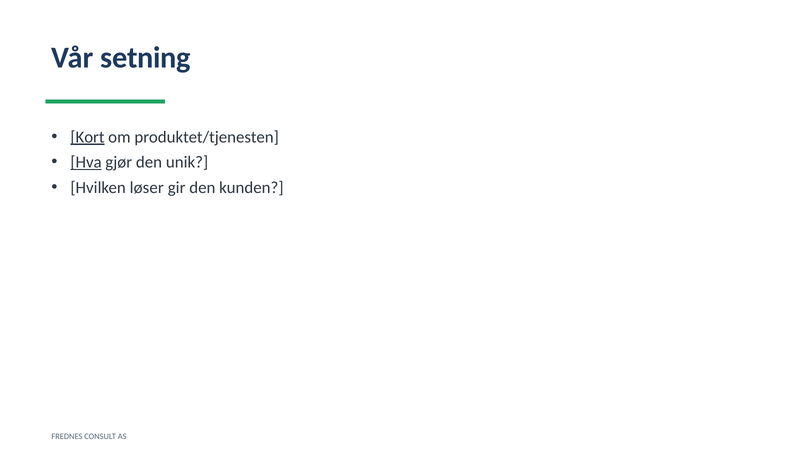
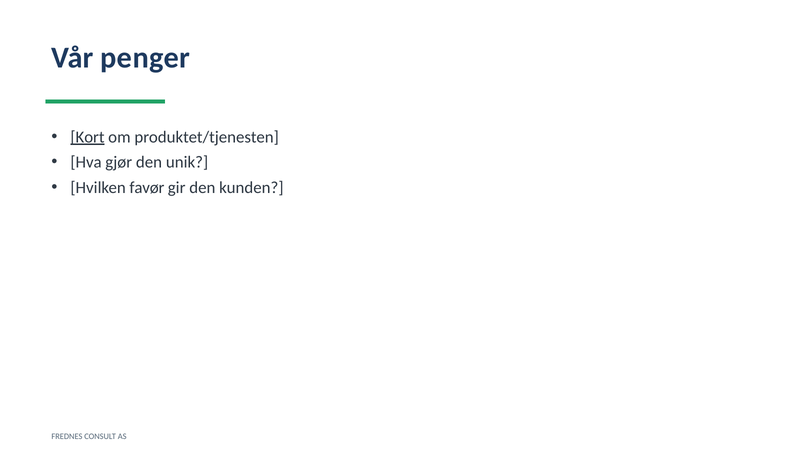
setning: setning -> penger
Hva underline: present -> none
løser: løser -> favør
